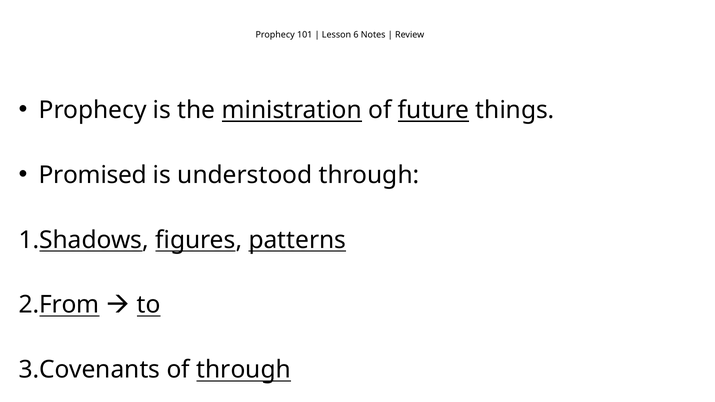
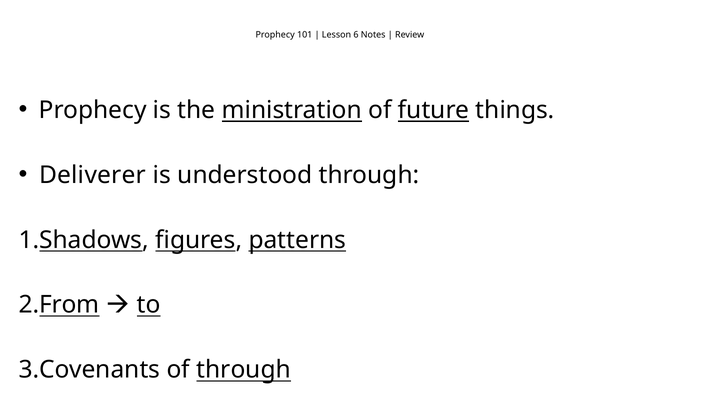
Promised: Promised -> Deliverer
